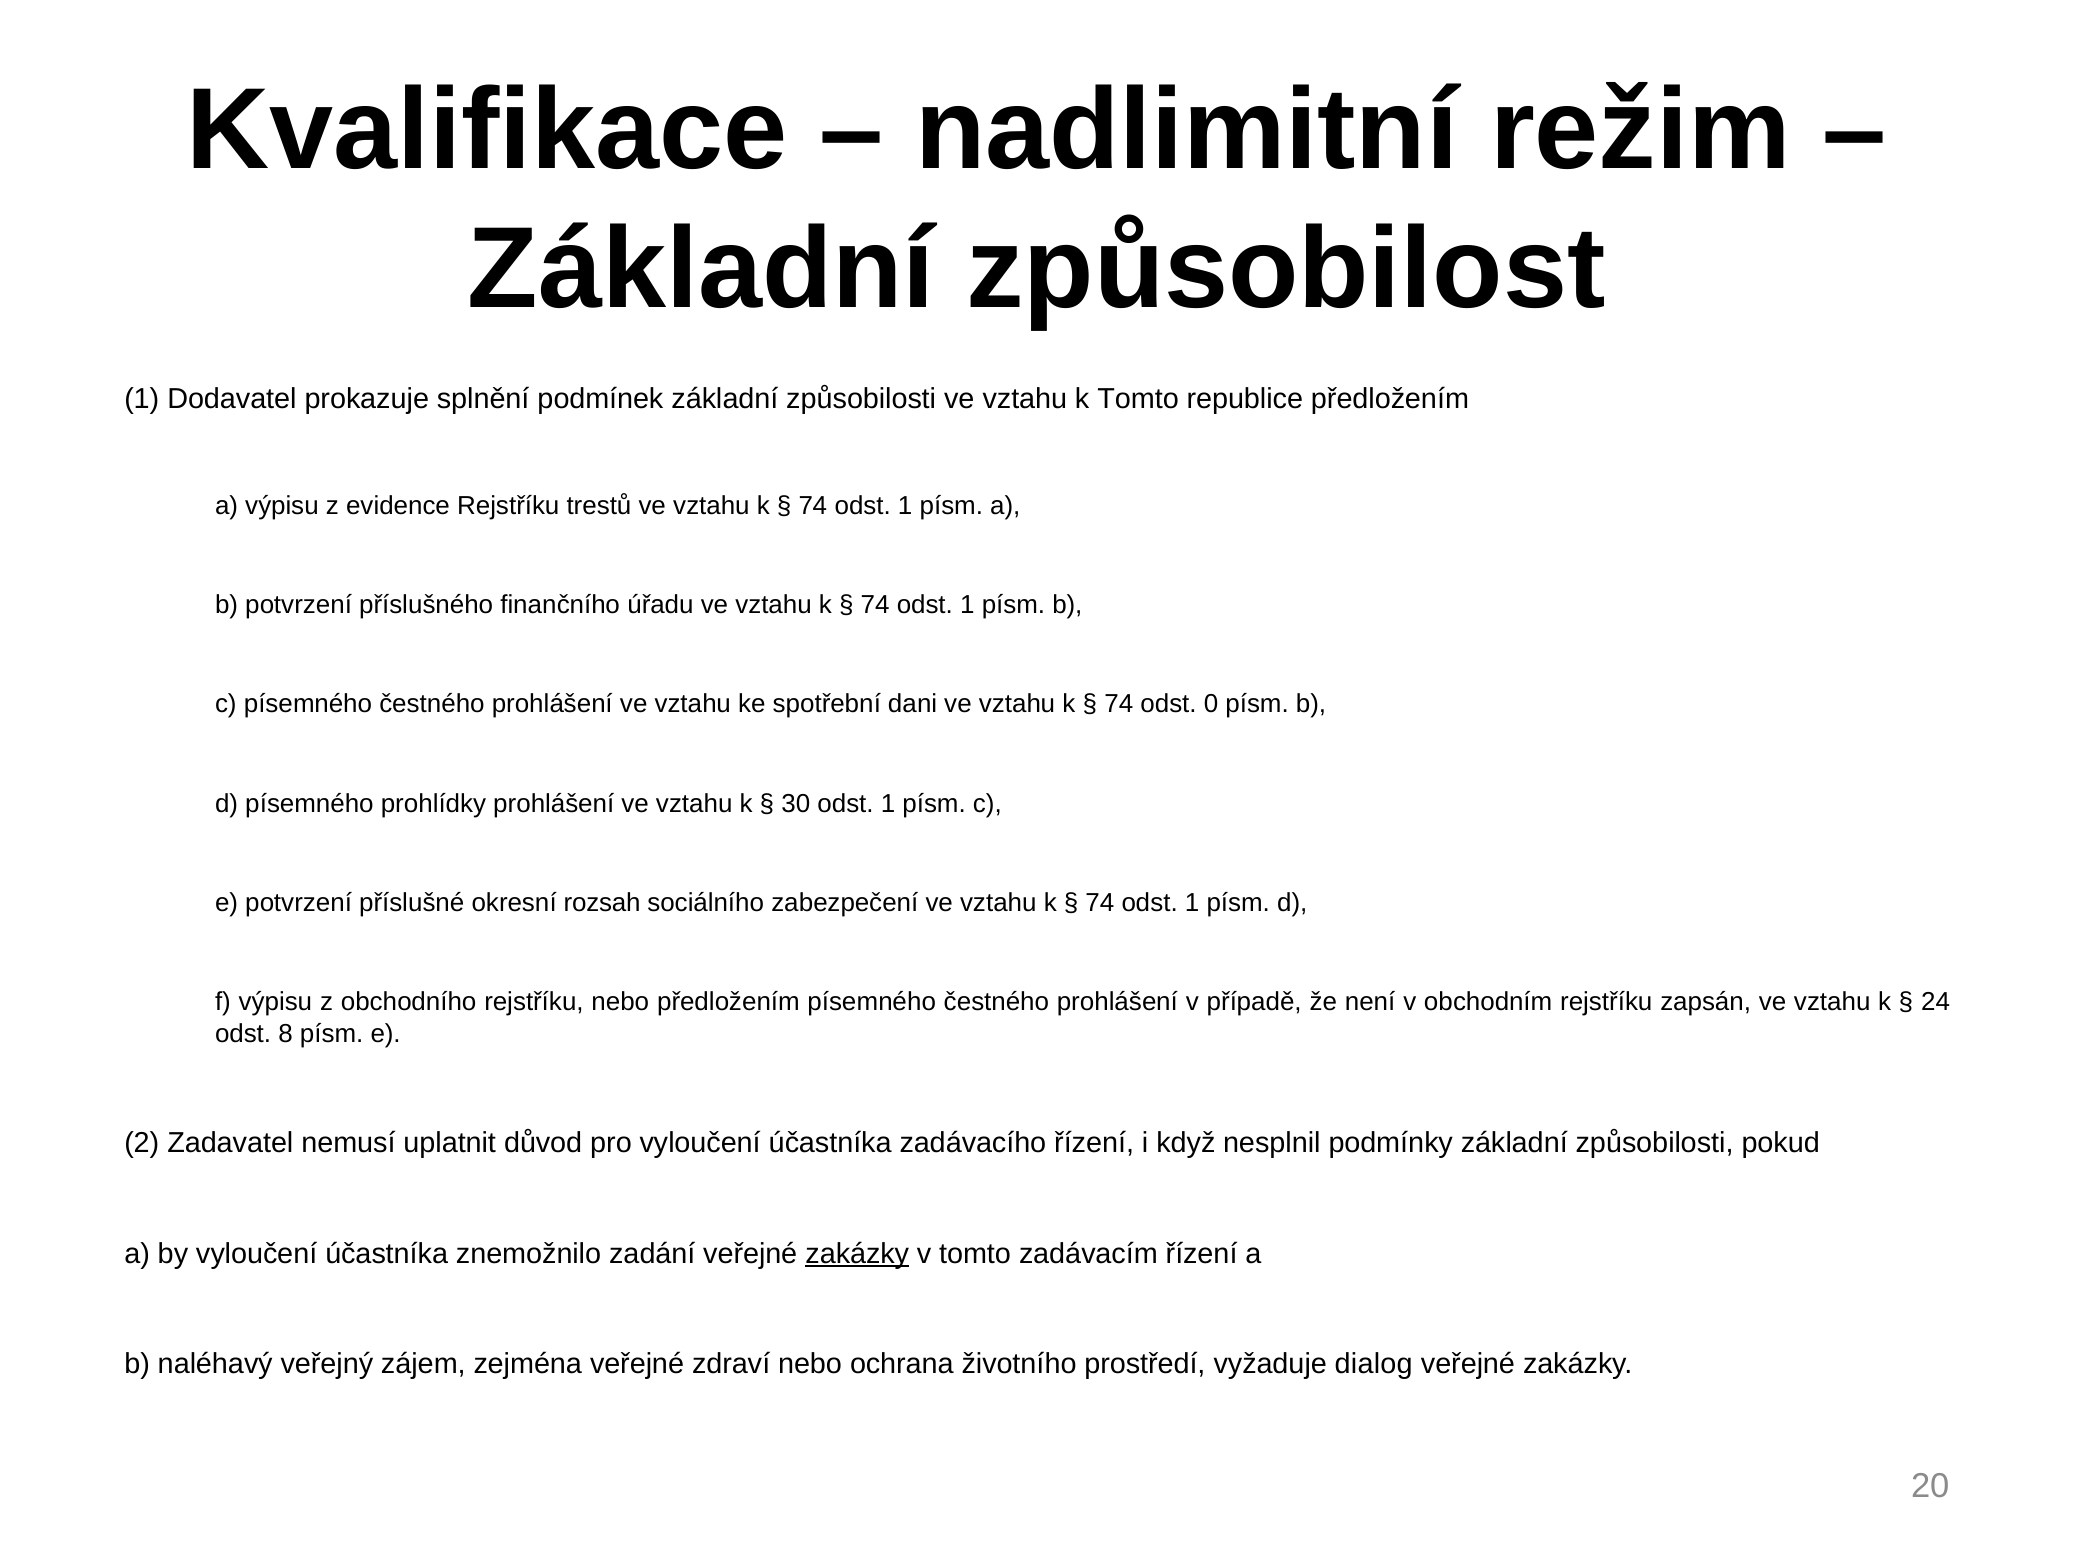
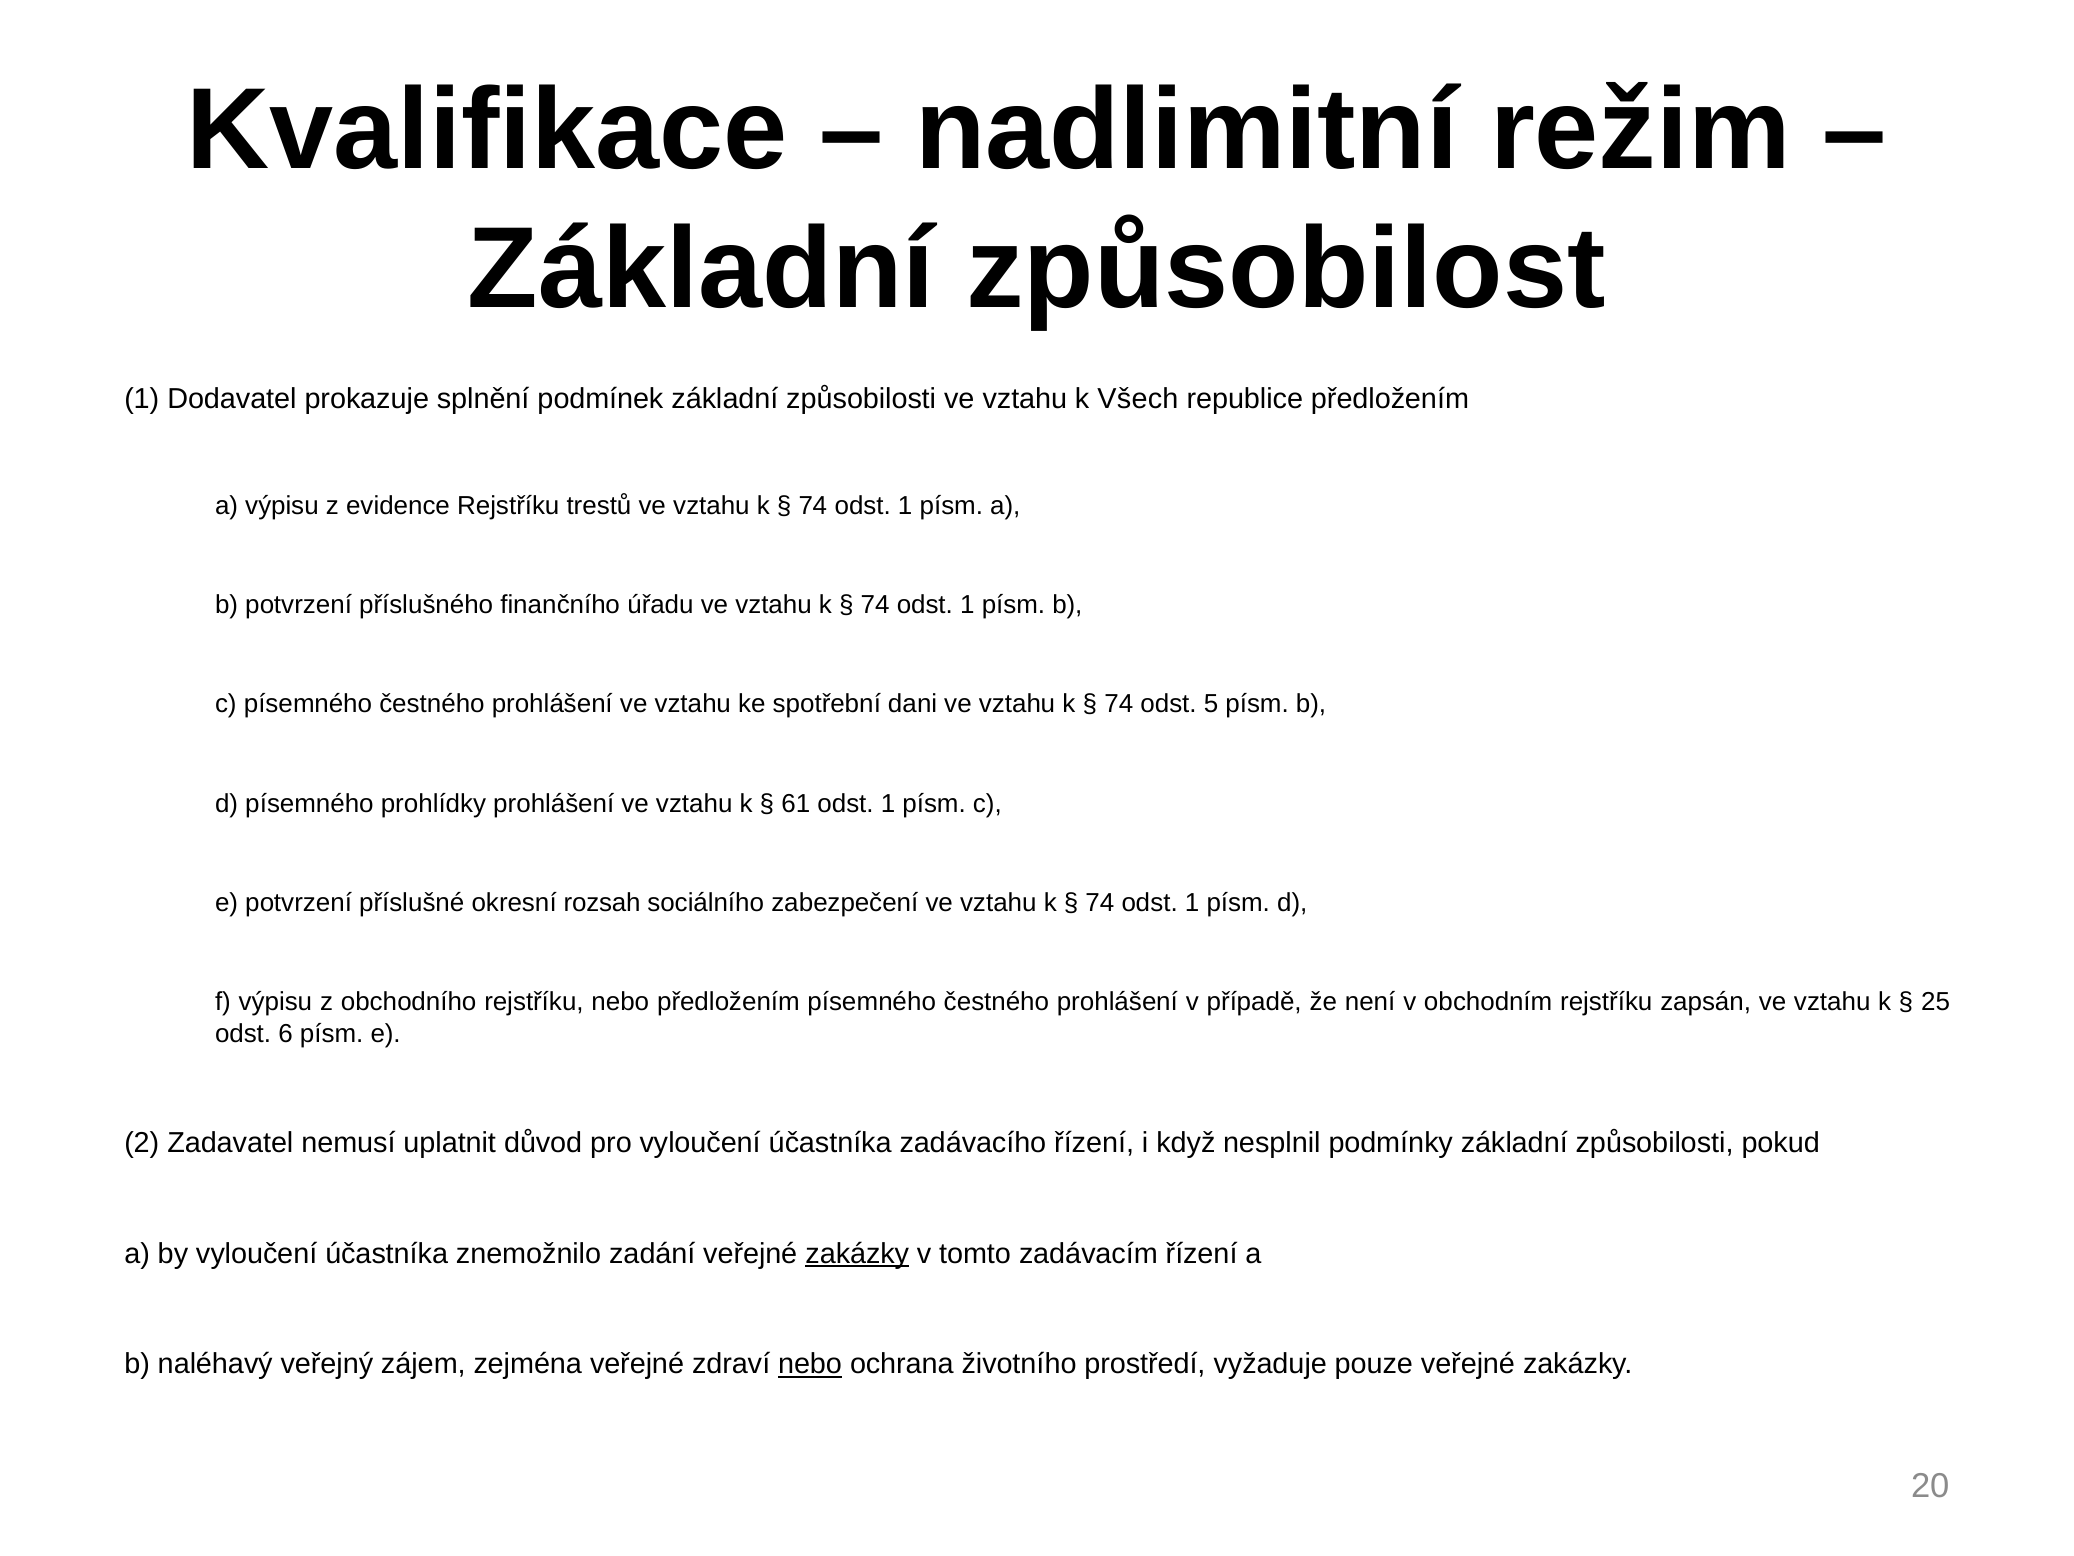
k Tomto: Tomto -> Všech
0: 0 -> 5
30: 30 -> 61
24: 24 -> 25
8: 8 -> 6
nebo at (810, 1364) underline: none -> present
dialog: dialog -> pouze
